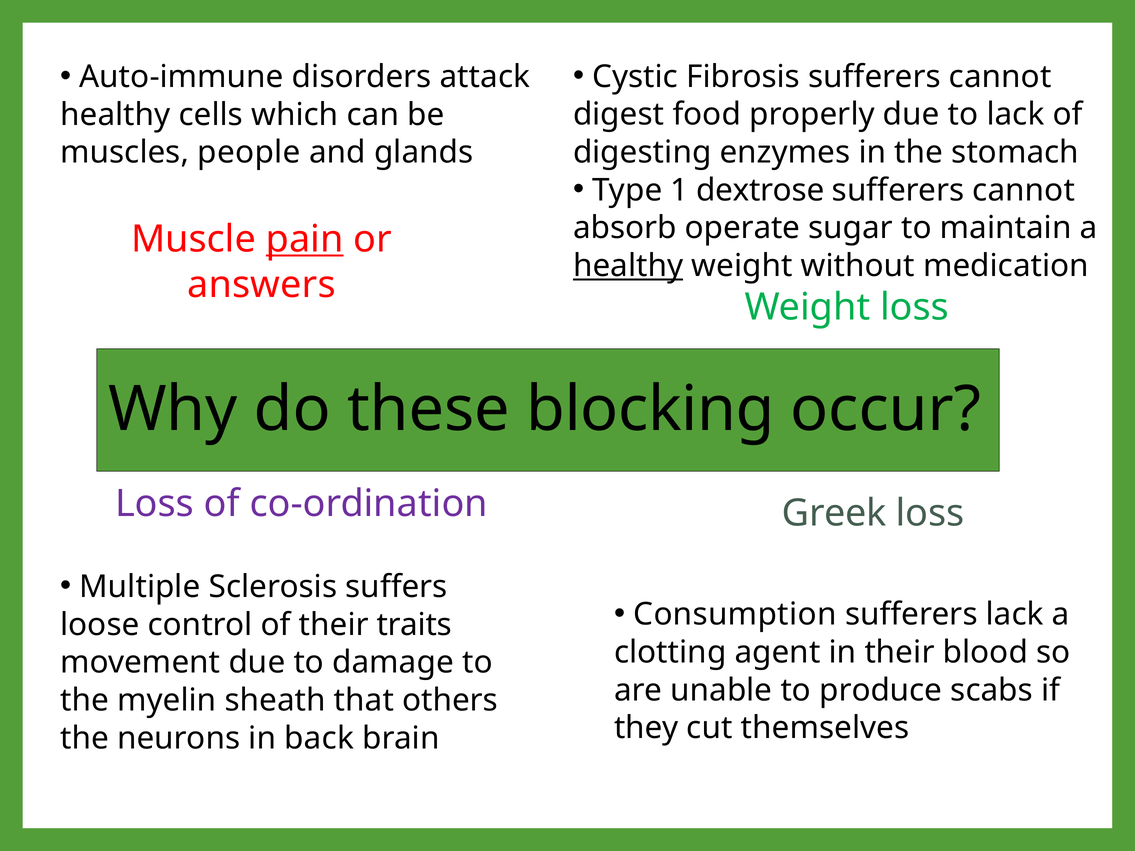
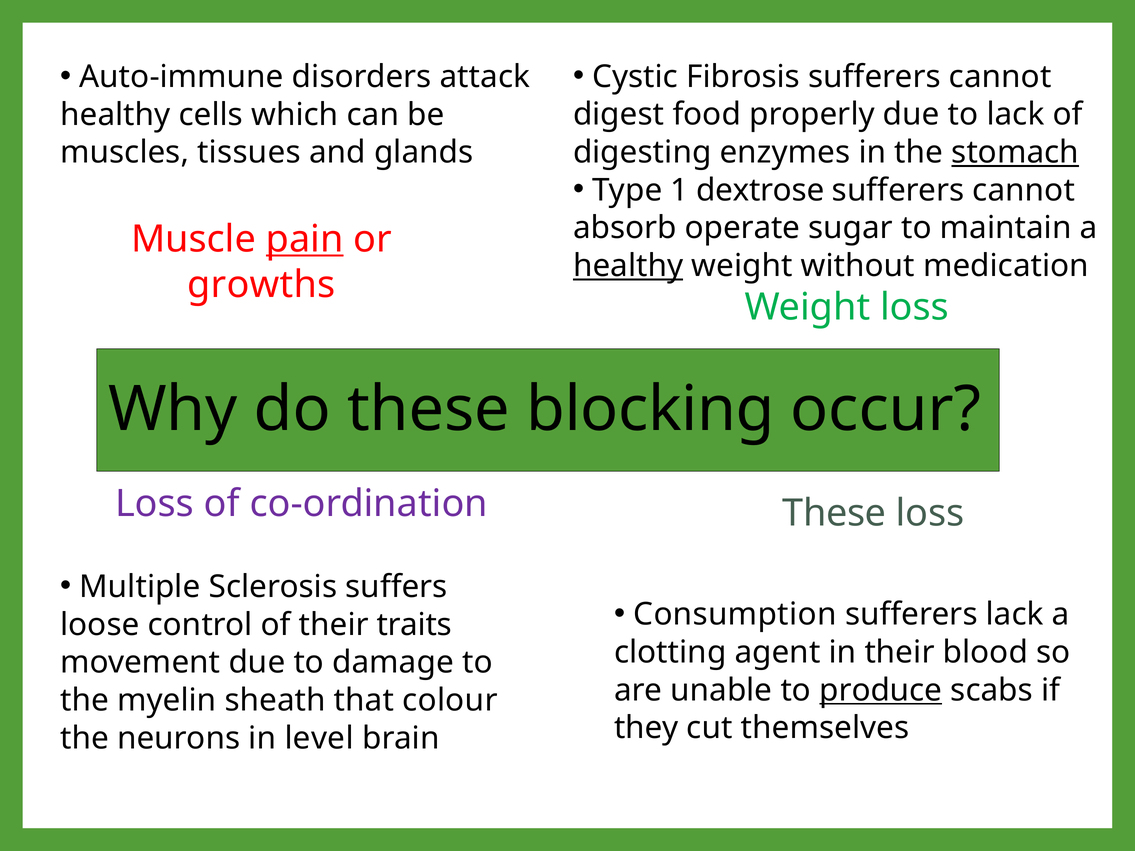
stomach underline: none -> present
people: people -> tissues
answers: answers -> growths
Greek at (834, 513): Greek -> These
produce underline: none -> present
others: others -> colour
back: back -> level
